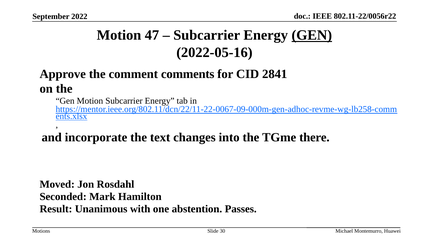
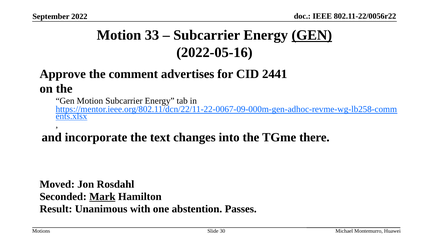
47: 47 -> 33
comments: comments -> advertises
2841: 2841 -> 2441
Mark underline: none -> present
